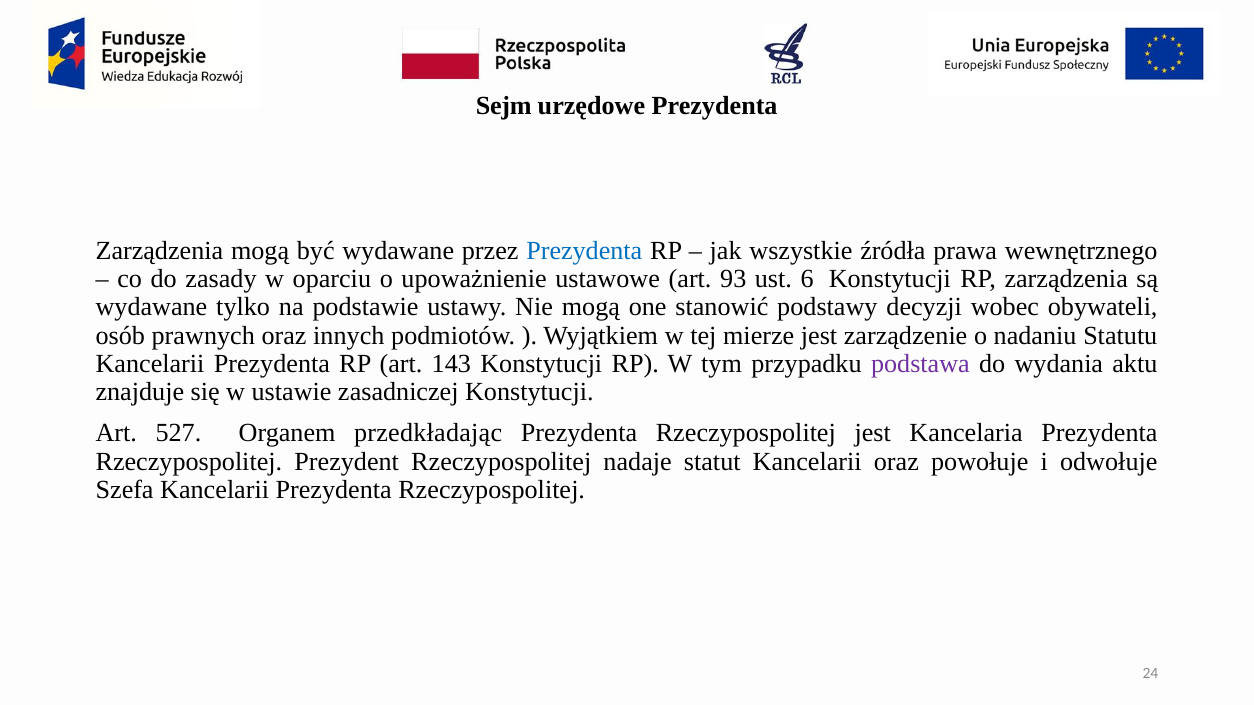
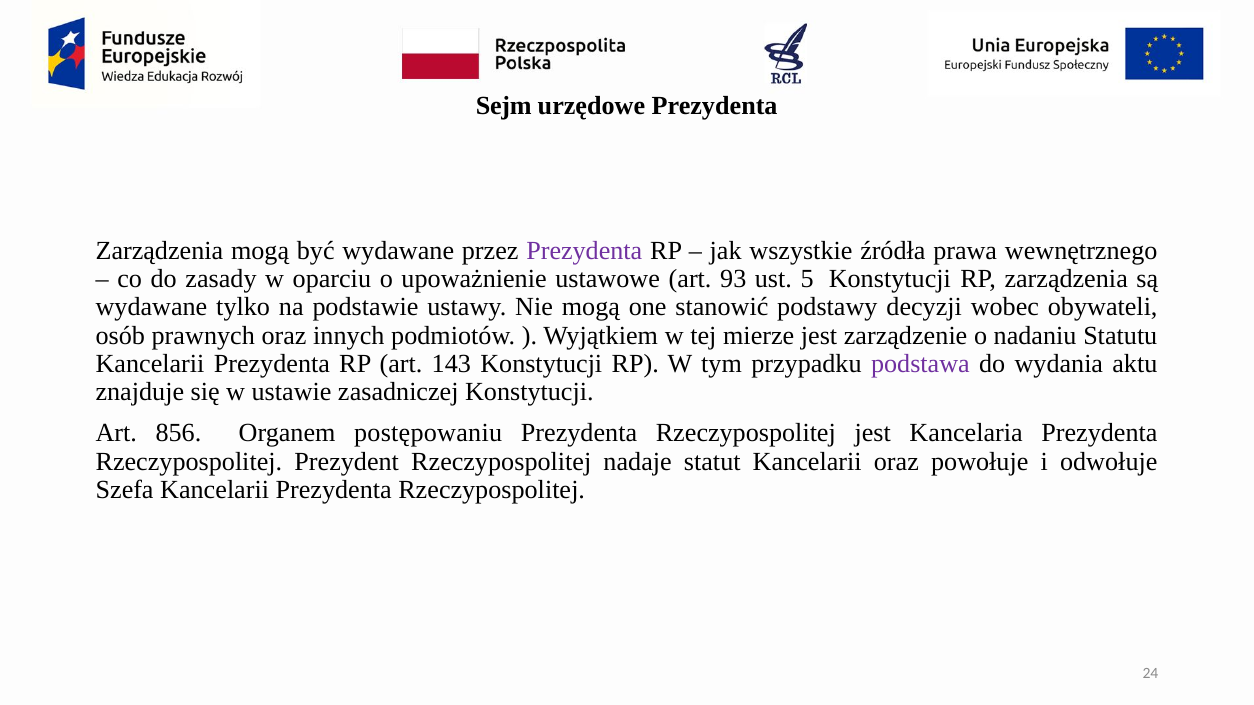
Prezydenta at (584, 251) colour: blue -> purple
6: 6 -> 5
527: 527 -> 856
przedkładając: przedkładając -> postępowaniu
